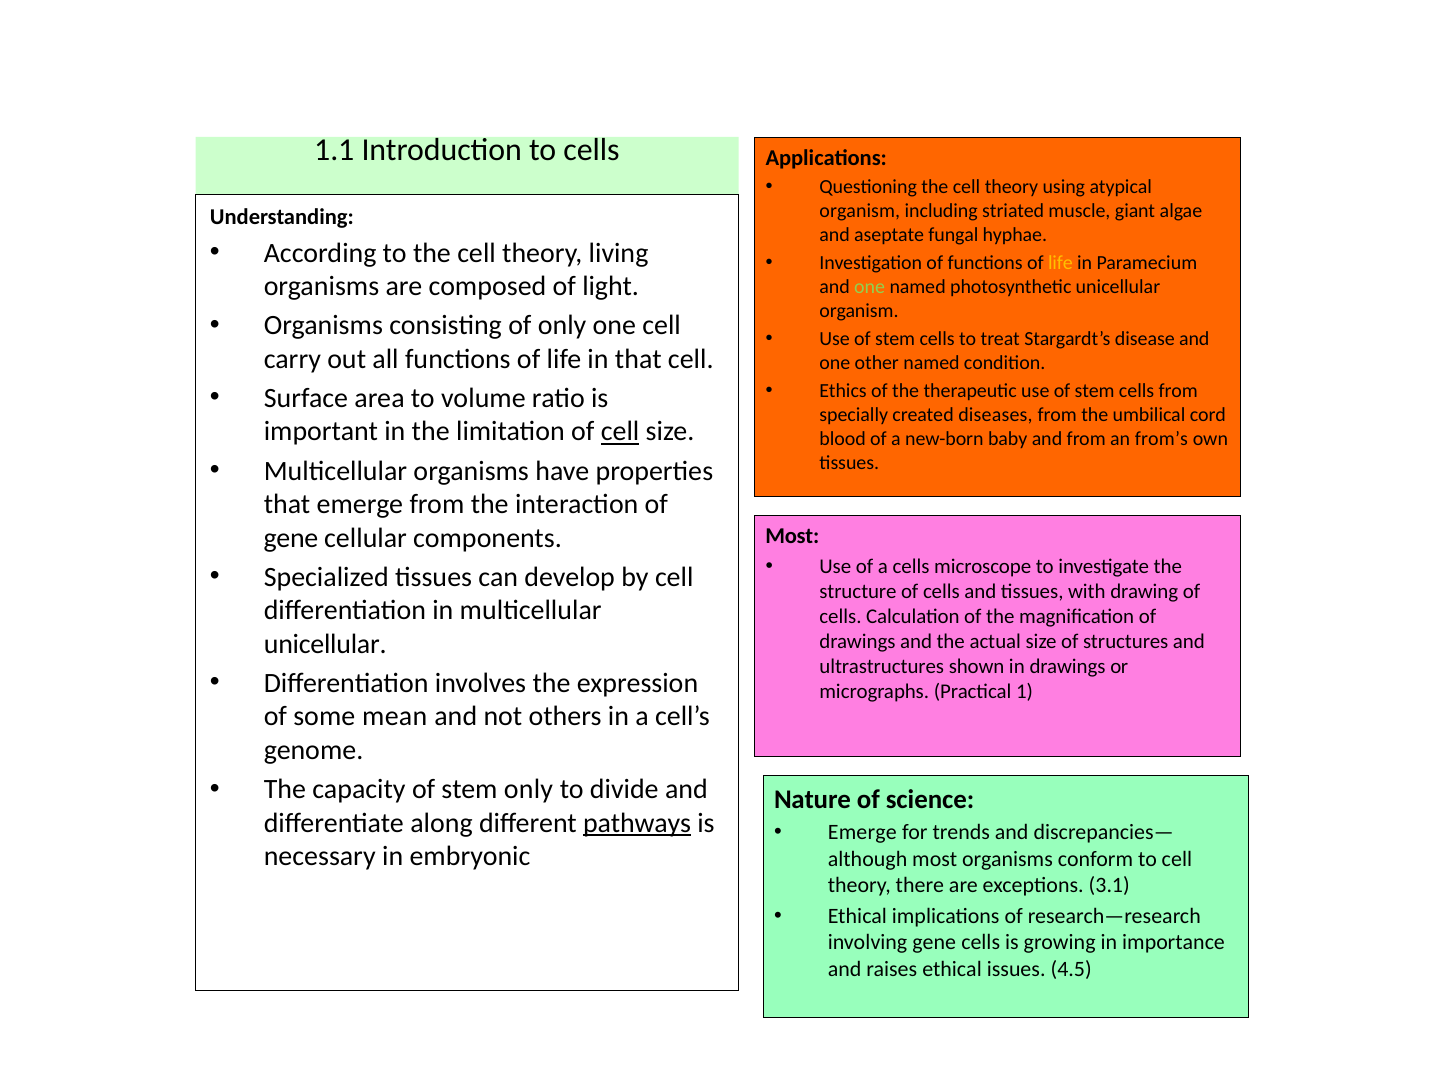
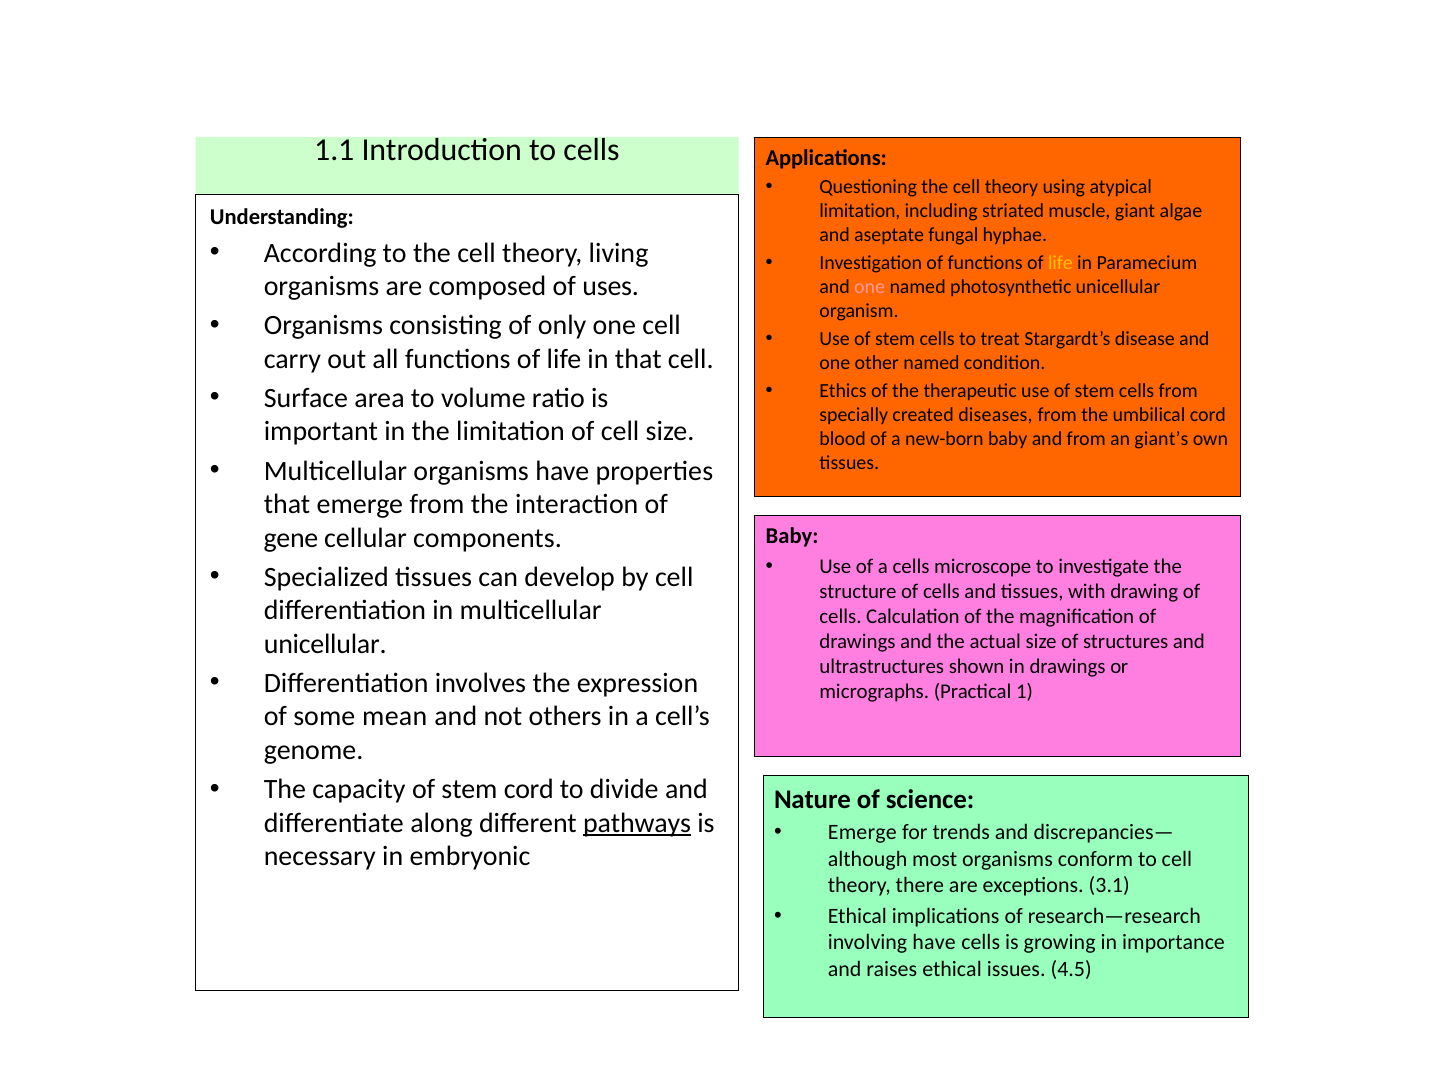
organism at (860, 211): organism -> limitation
light: light -> uses
one at (870, 287) colour: light green -> pink
cell at (620, 432) underline: present -> none
from’s: from’s -> giant’s
Most at (792, 536): Most -> Baby
stem only: only -> cord
involving gene: gene -> have
